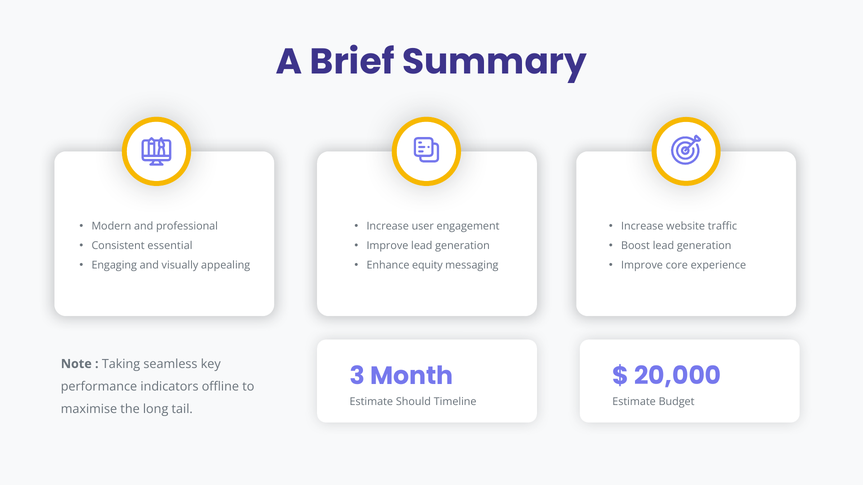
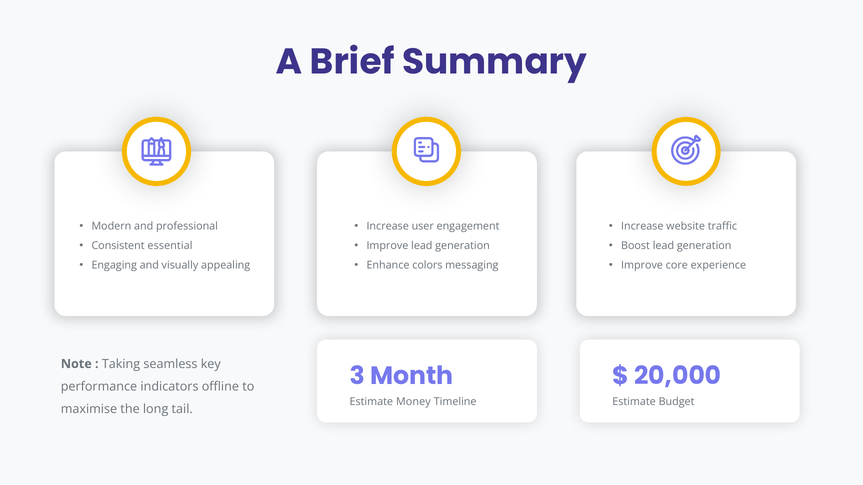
equity: equity -> colors
Should: Should -> Money
